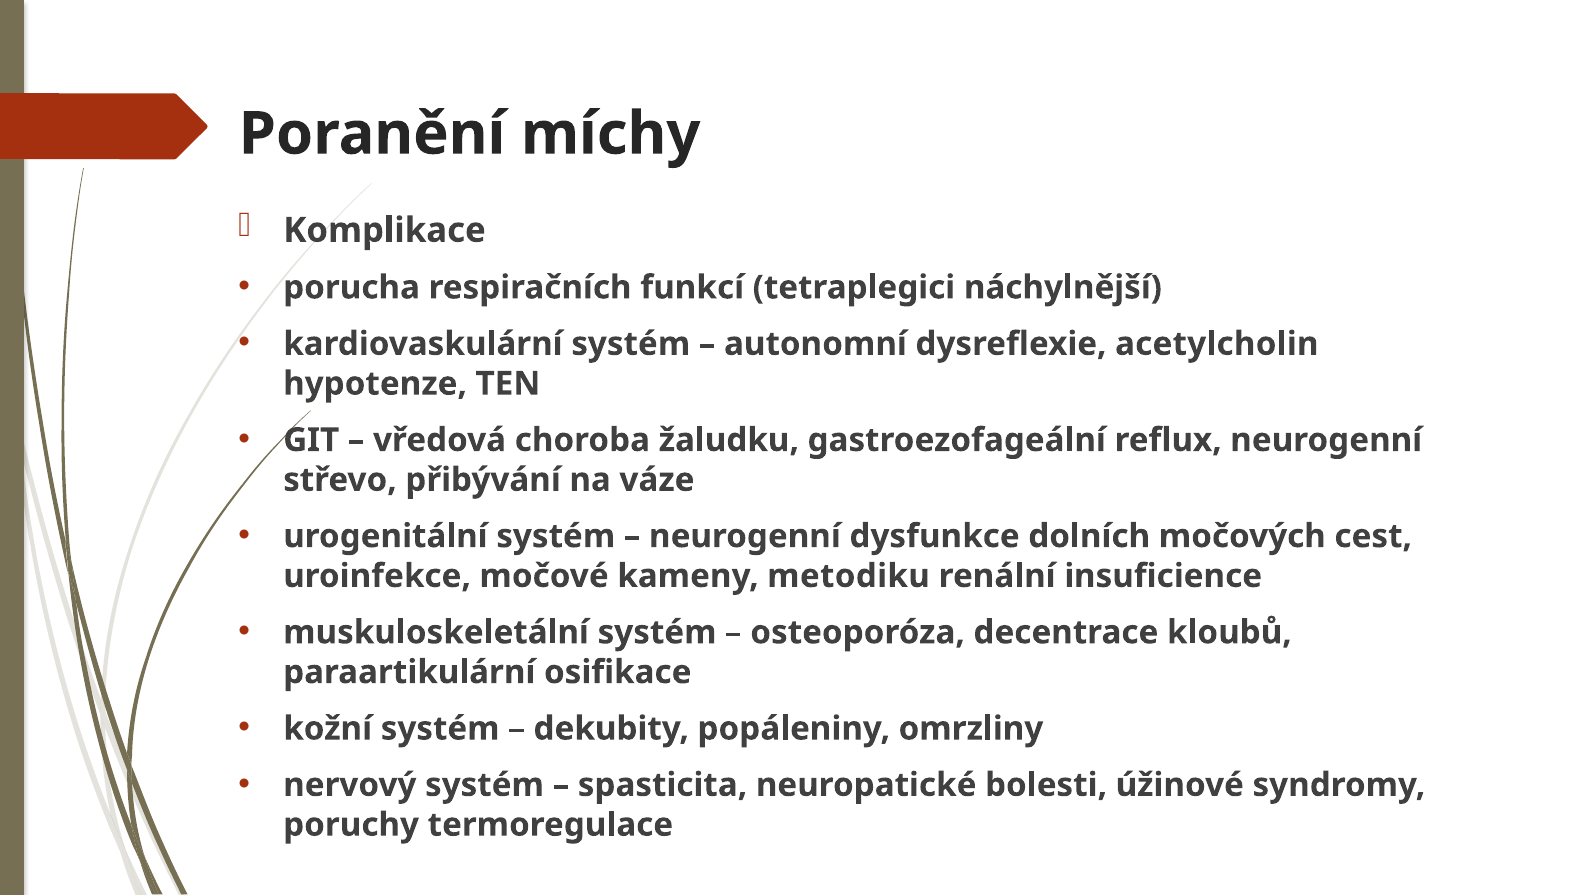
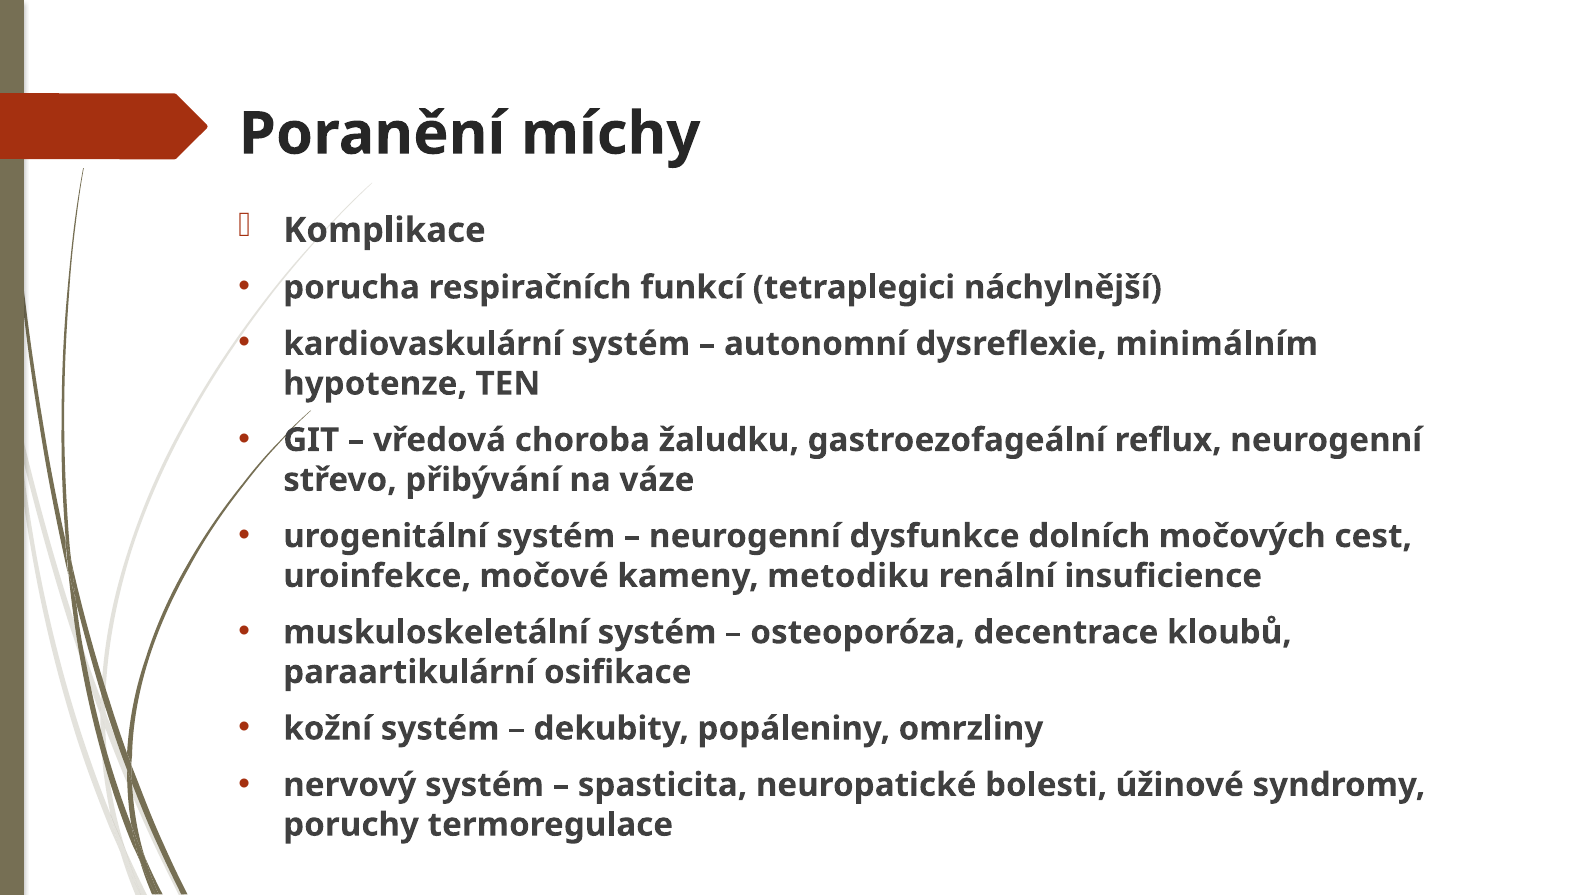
acetylcholin: acetylcholin -> minimálním
